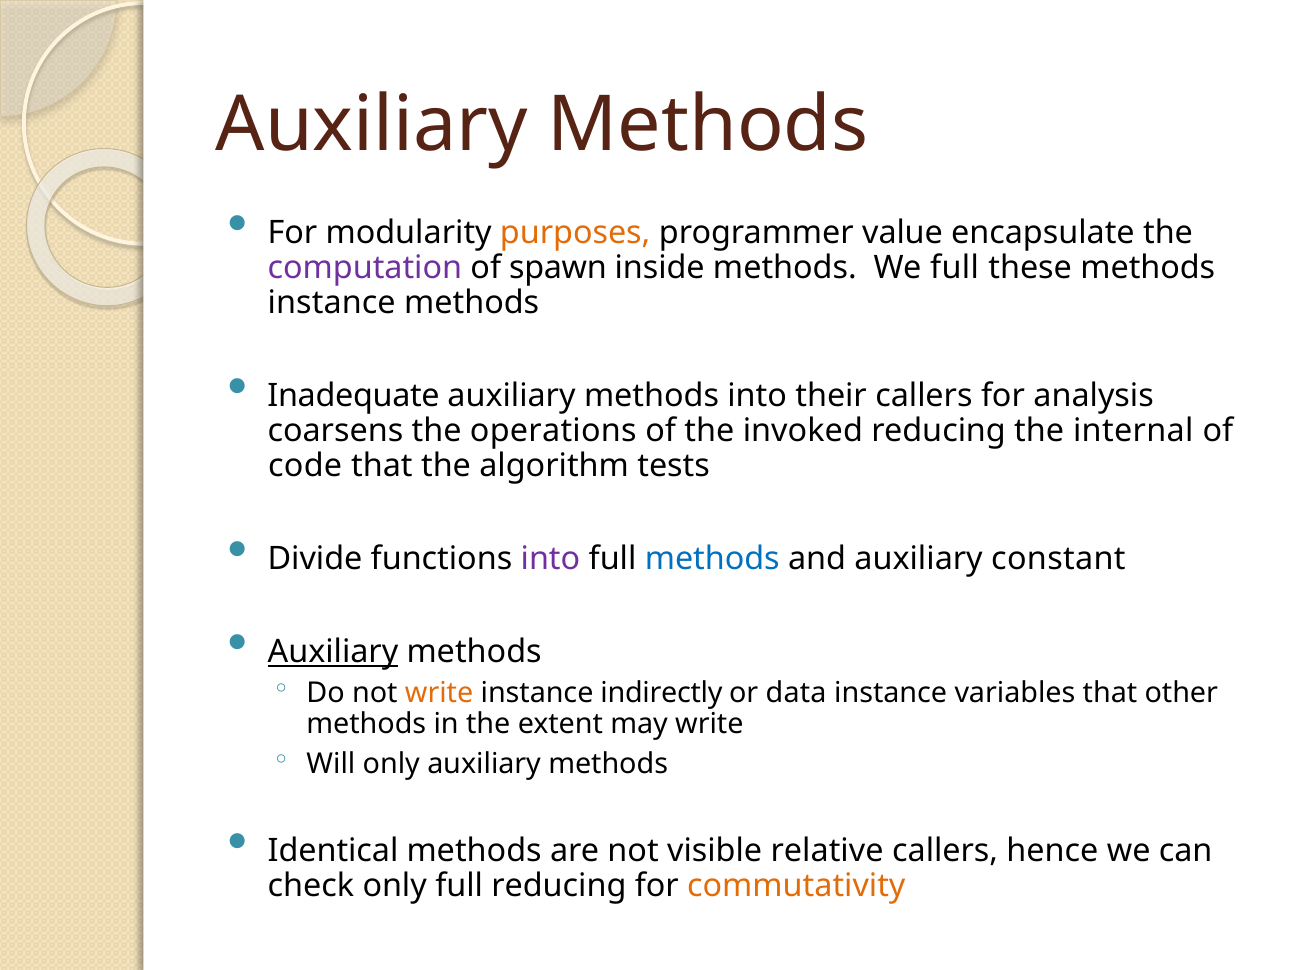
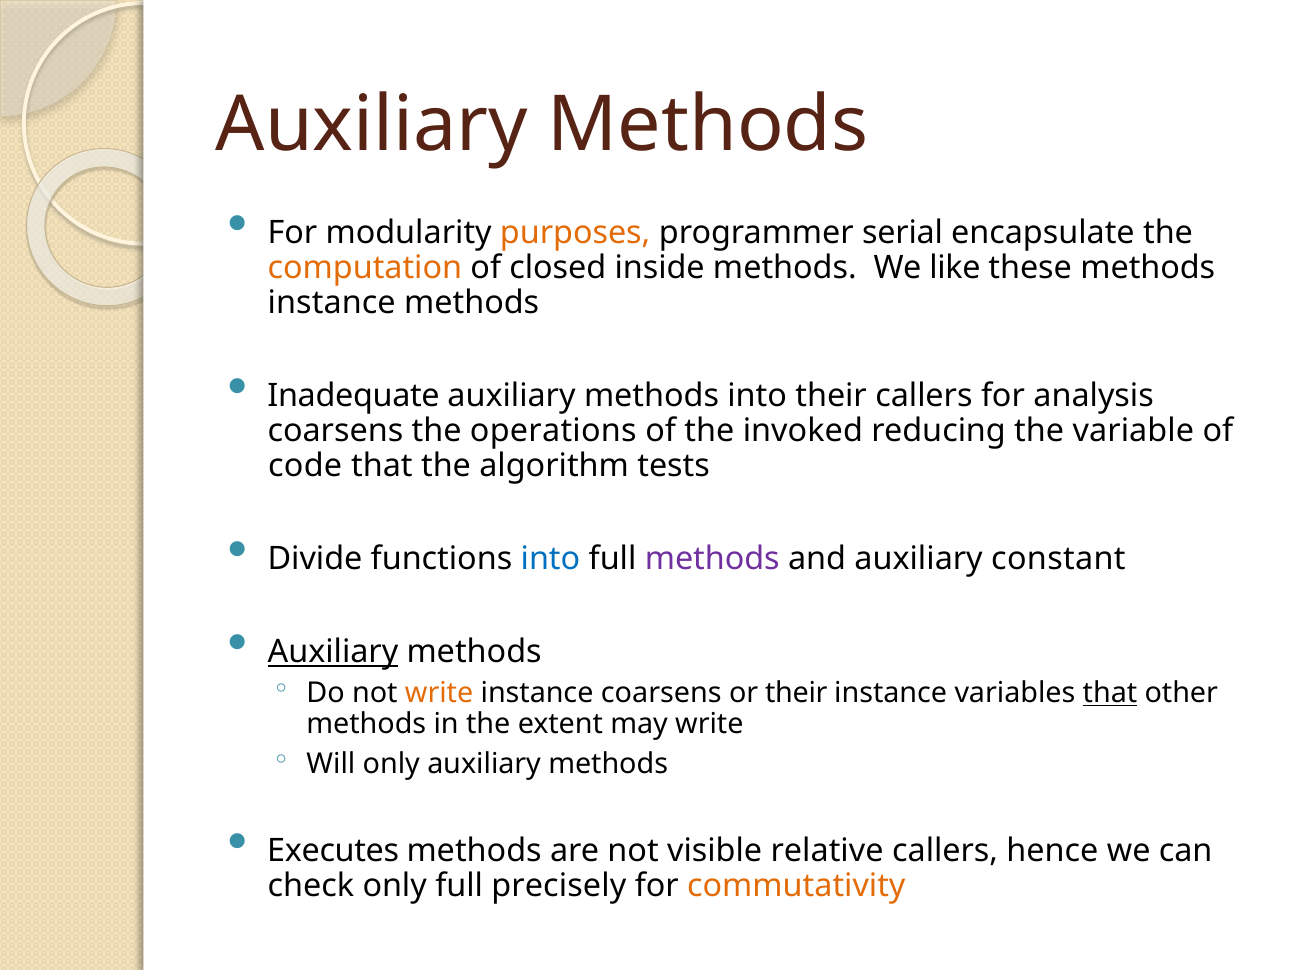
value: value -> serial
computation colour: purple -> orange
spawn: spawn -> closed
We full: full -> like
internal: internal -> variable
into at (550, 559) colour: purple -> blue
methods at (712, 559) colour: blue -> purple
instance indirectly: indirectly -> coarsens
or data: data -> their
that at (1110, 694) underline: none -> present
Identical: Identical -> Executes
full reducing: reducing -> precisely
